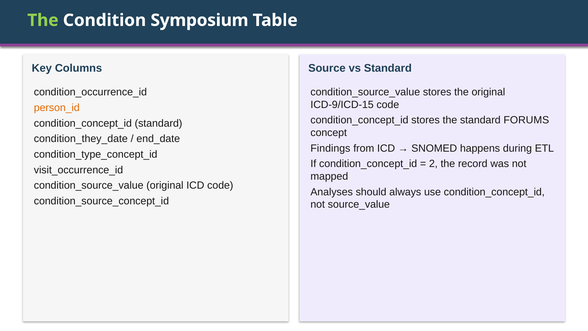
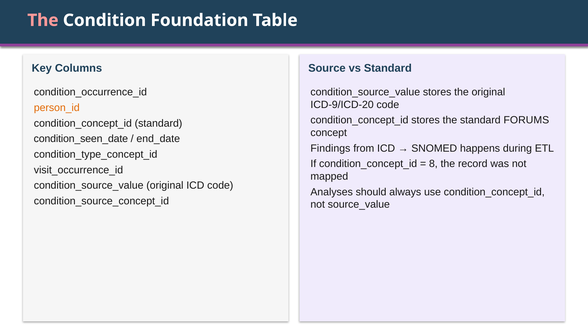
The at (43, 20) colour: light green -> pink
Symposium: Symposium -> Foundation
ICD-9/ICD-15: ICD-9/ICD-15 -> ICD-9/ICD-20
condition_they_date: condition_they_date -> condition_seen_date
2: 2 -> 8
